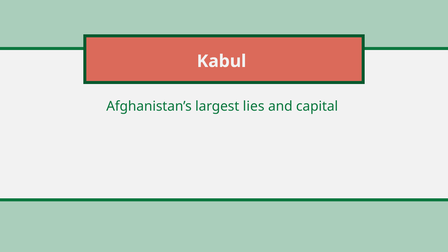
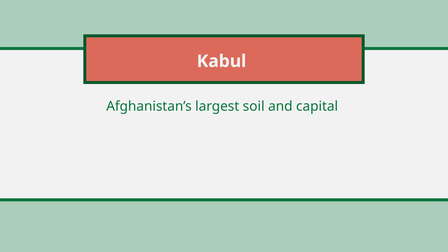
lies: lies -> soil
